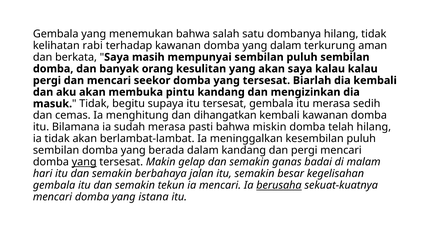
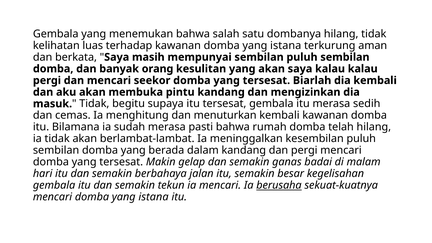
rabi: rabi -> luas
kawanan domba yang dalam: dalam -> istana
dihangatkan: dihangatkan -> menuturkan
miskin: miskin -> rumah
yang at (84, 162) underline: present -> none
